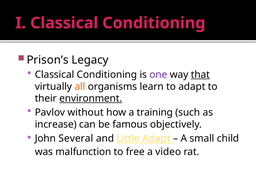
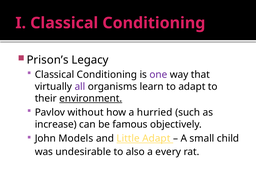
that underline: present -> none
all colour: orange -> purple
training: training -> hurried
Several: Several -> Models
malfunction: malfunction -> undesirable
free: free -> also
video: video -> every
